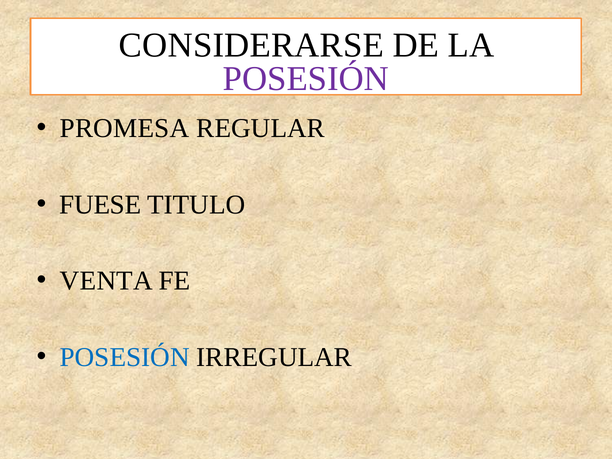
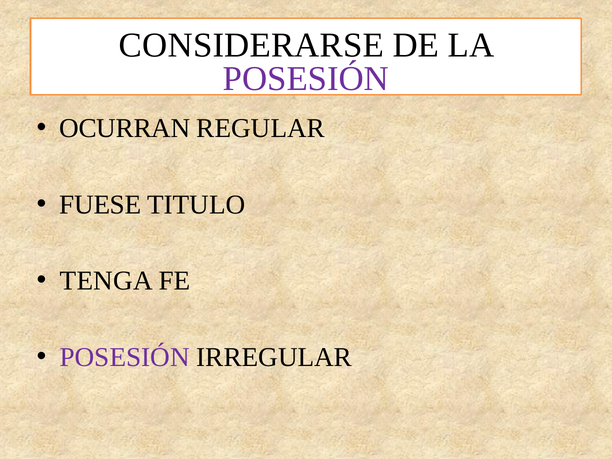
PROMESA: PROMESA -> OCURRAN
VENTA: VENTA -> TENGA
POSESIÓN at (125, 357) colour: blue -> purple
